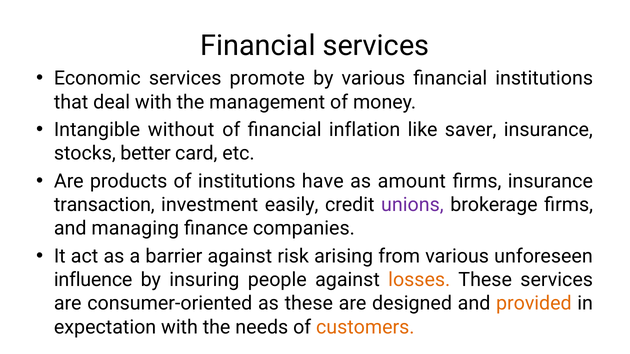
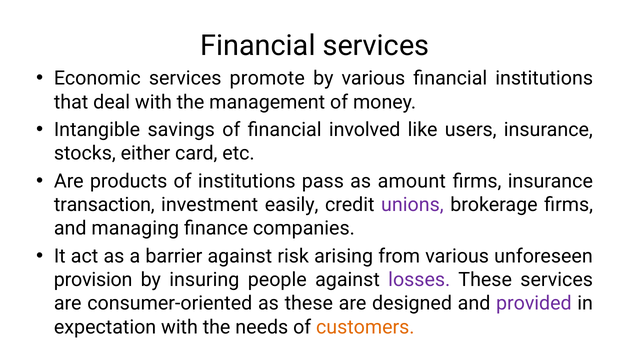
without: without -> savings
inflation: inflation -> involved
saver: saver -> users
better: better -> either
have: have -> pass
influence: influence -> provision
losses colour: orange -> purple
provided colour: orange -> purple
